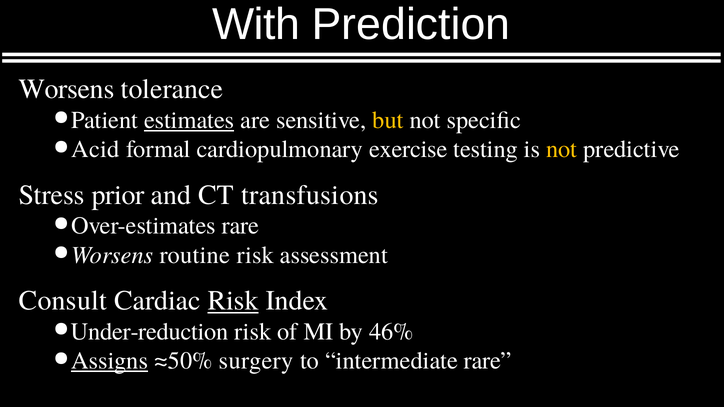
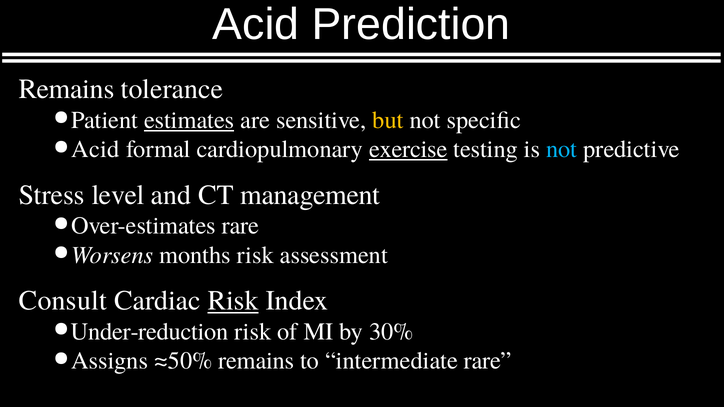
With at (256, 25): With -> Acid
Worsens at (66, 89): Worsens -> Remains
exercise underline: none -> present
not at (562, 149) colour: yellow -> light blue
prior: prior -> level
transfusions: transfusions -> management
routine: routine -> months
46%: 46% -> 30%
Assigns underline: present -> none
≈50% surgery: surgery -> remains
